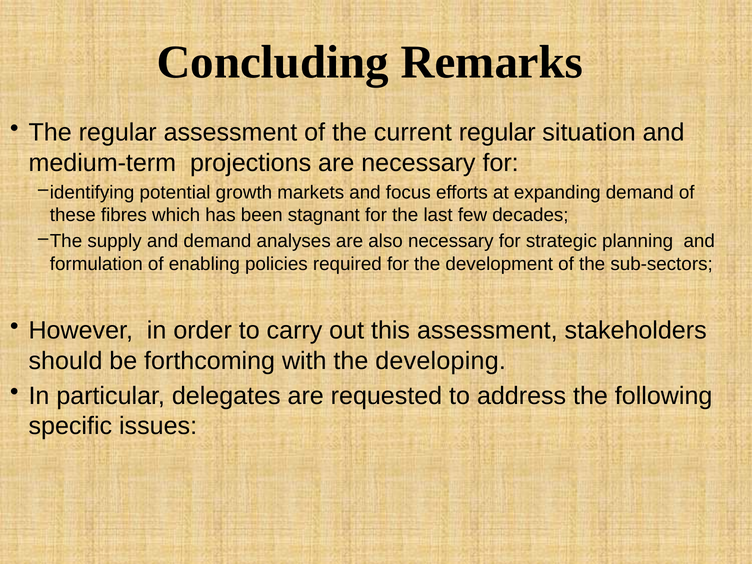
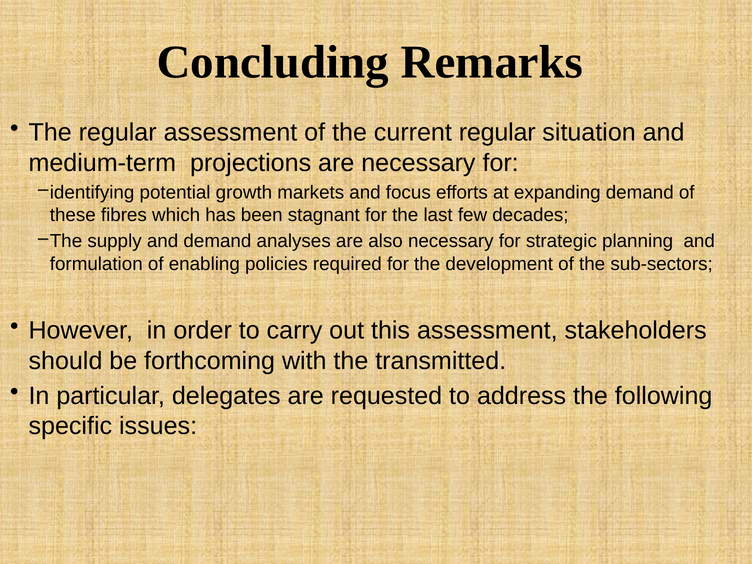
developing: developing -> transmitted
